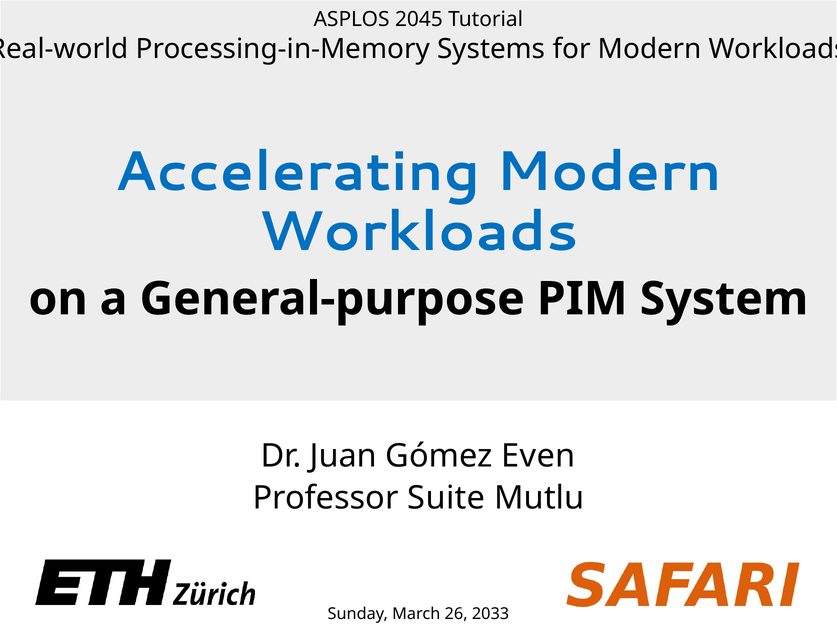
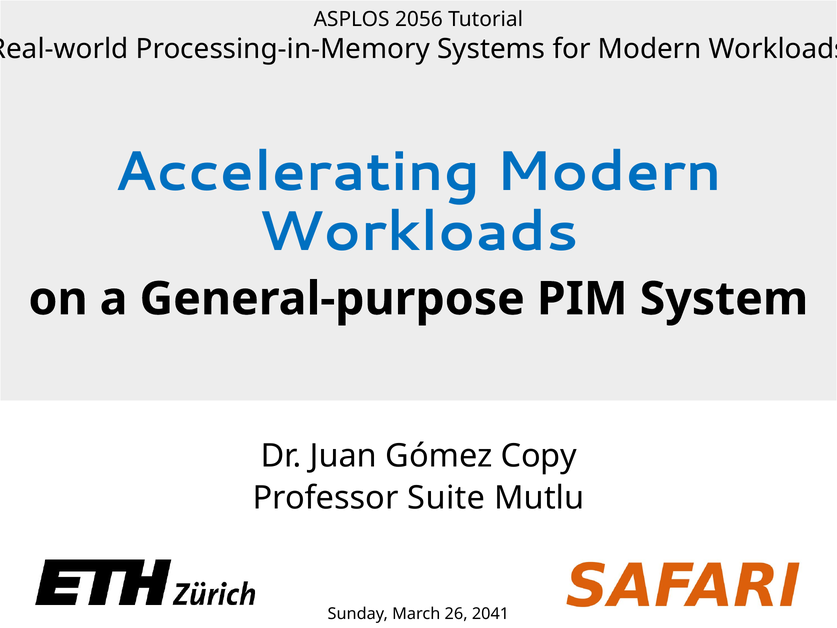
2045: 2045 -> 2056
Even: Even -> Copy
2033: 2033 -> 2041
